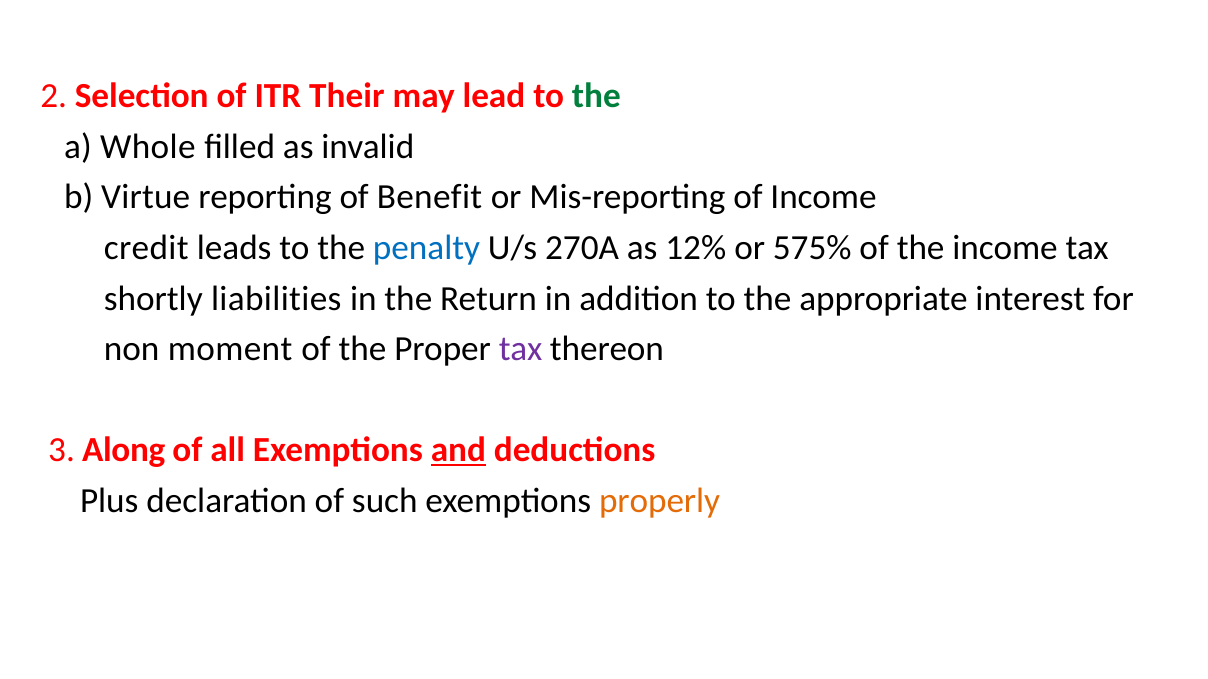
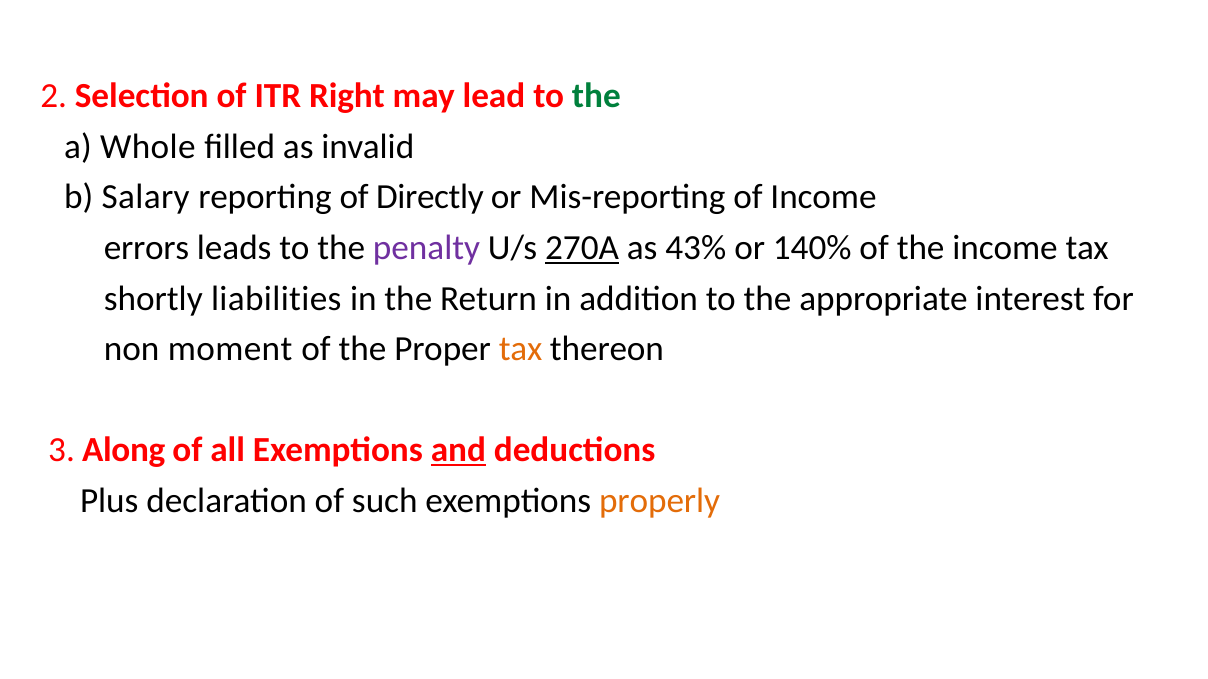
Their: Their -> Right
Virtue: Virtue -> Salary
Benefit: Benefit -> Directly
credit: credit -> errors
penalty colour: blue -> purple
270A underline: none -> present
12%: 12% -> 43%
575%: 575% -> 140%
tax at (521, 349) colour: purple -> orange
